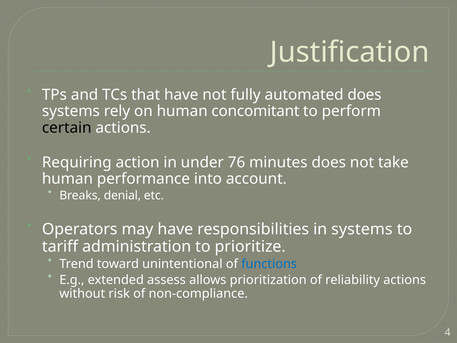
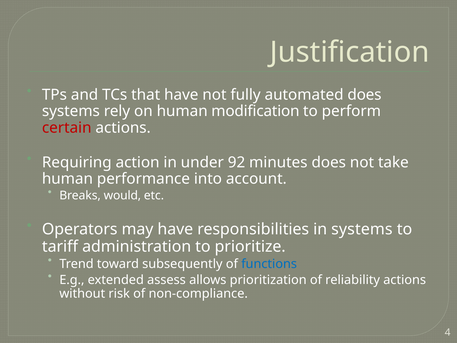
concomitant: concomitant -> modification
certain colour: black -> red
76: 76 -> 92
denial: denial -> would
unintentional: unintentional -> subsequently
